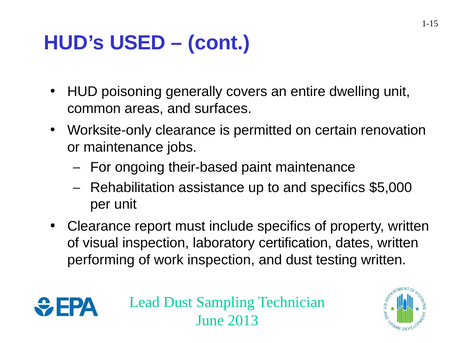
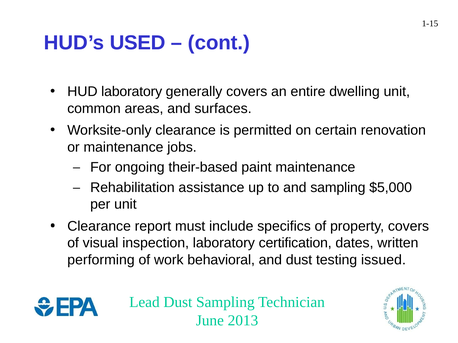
HUD poisoning: poisoning -> laboratory
and specifics: specifics -> sampling
property written: written -> covers
work inspection: inspection -> behavioral
testing written: written -> issued
